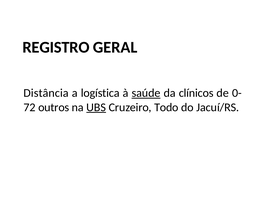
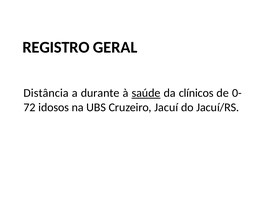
logística: logística -> durante
outros: outros -> idosos
UBS underline: present -> none
Todo: Todo -> Jacuí
